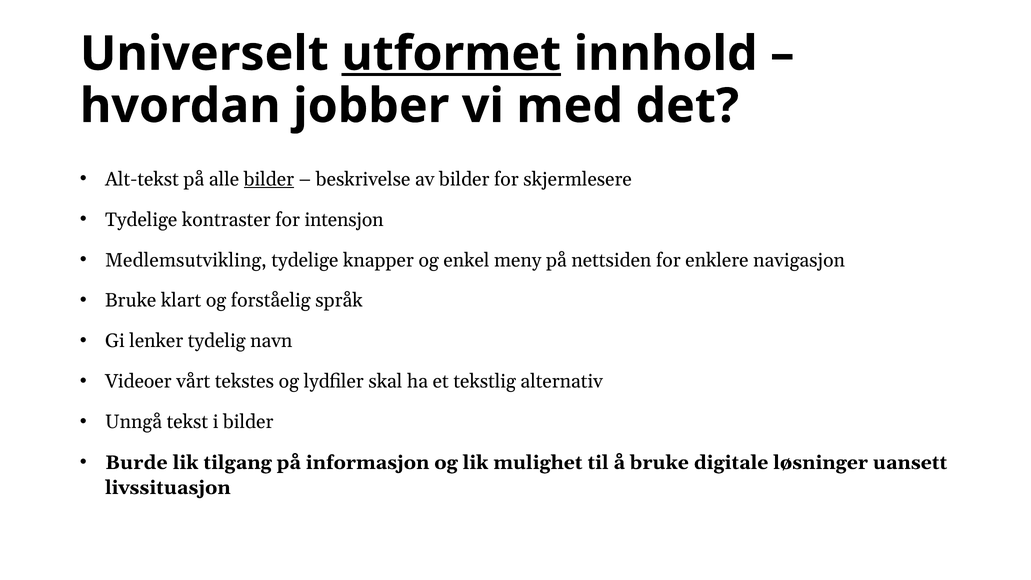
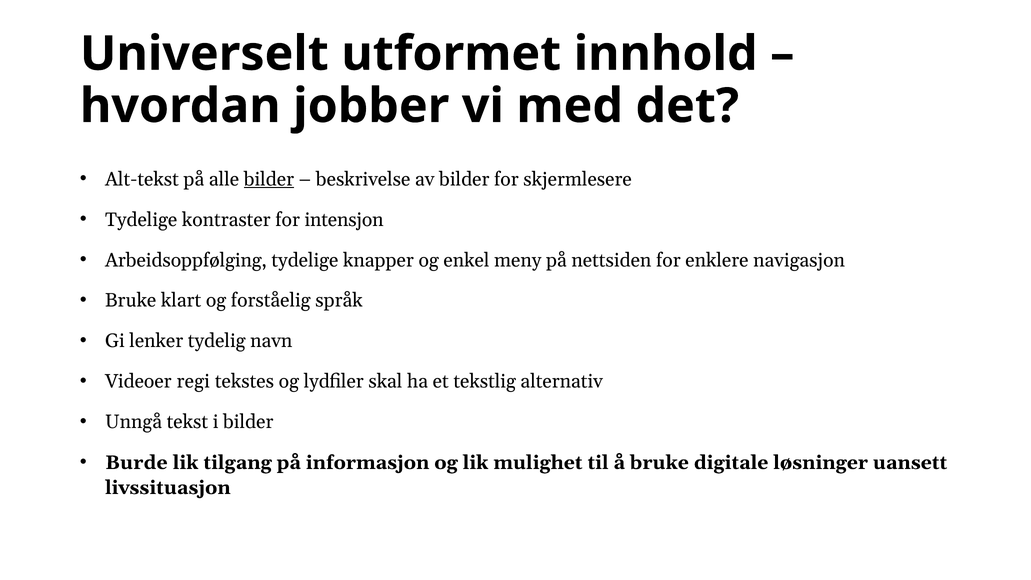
utformet underline: present -> none
Medlemsutvikling: Medlemsutvikling -> Arbeidsoppfølging
vårt: vårt -> regi
